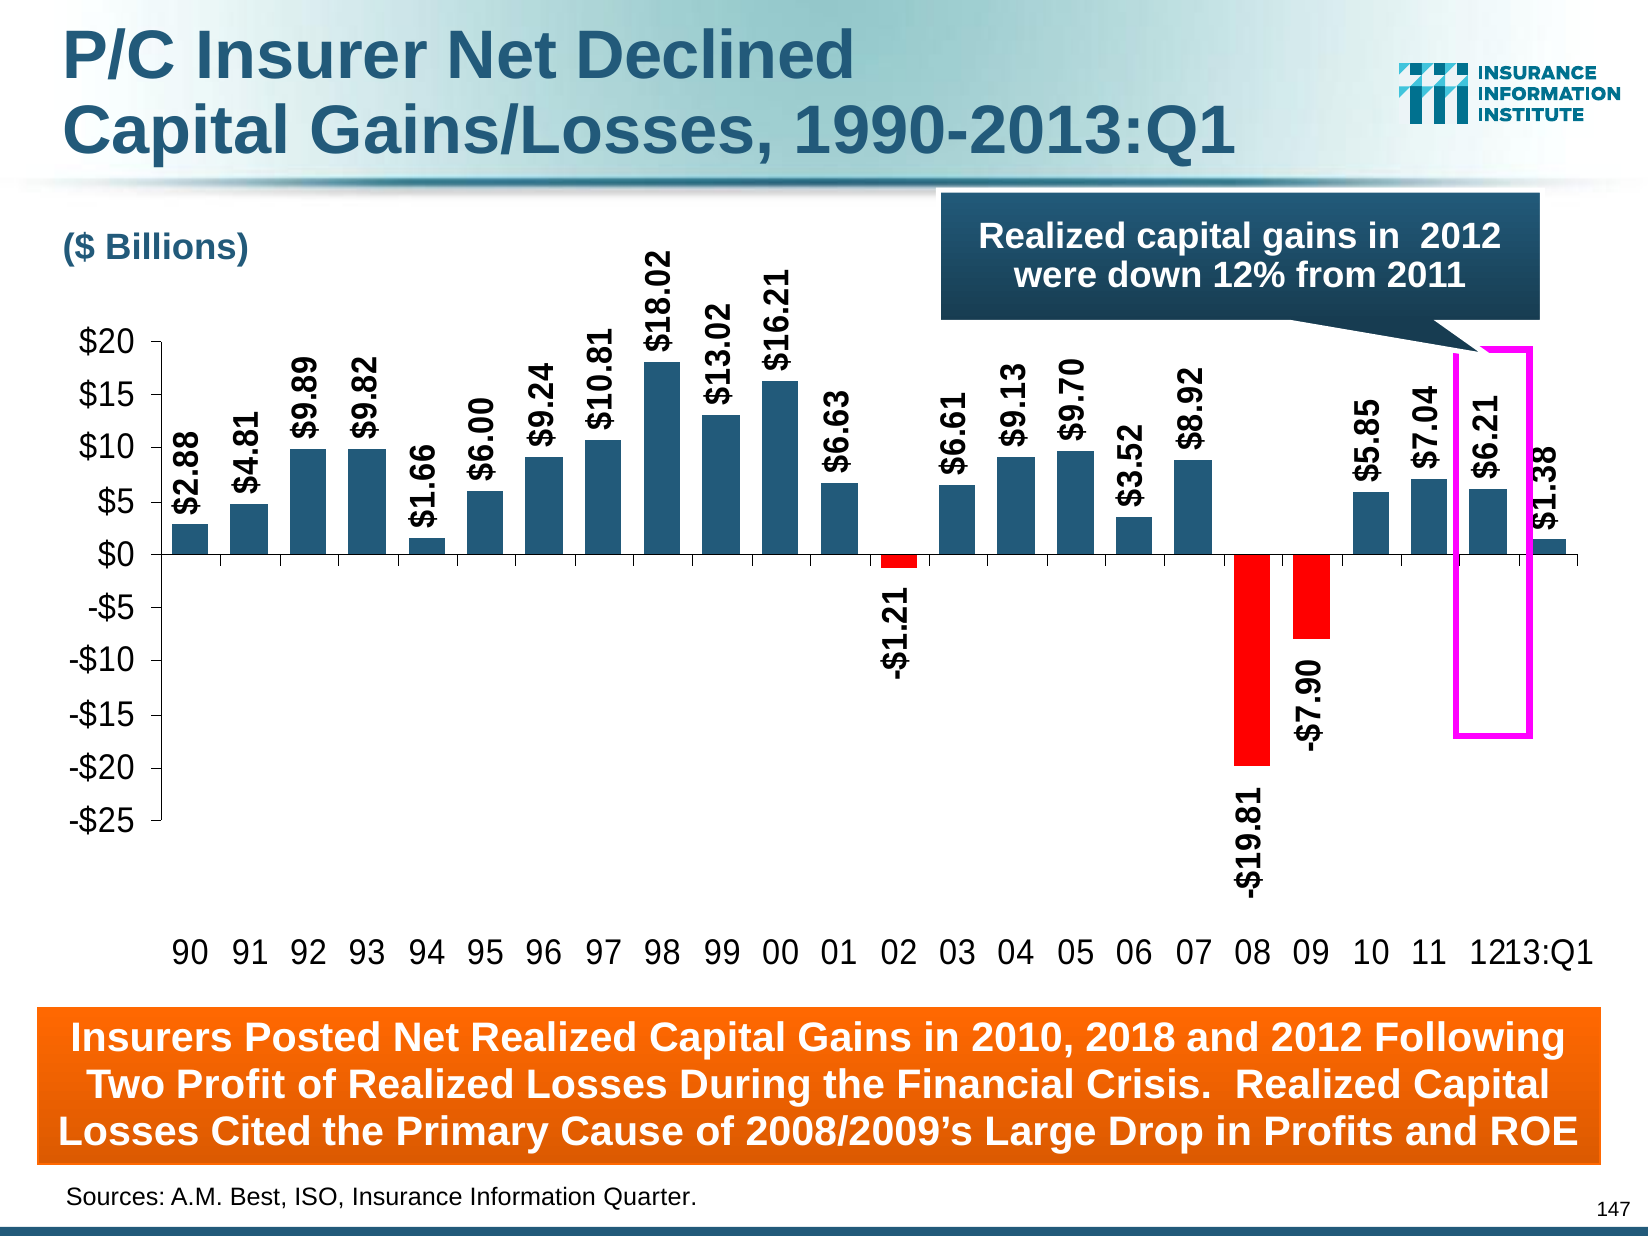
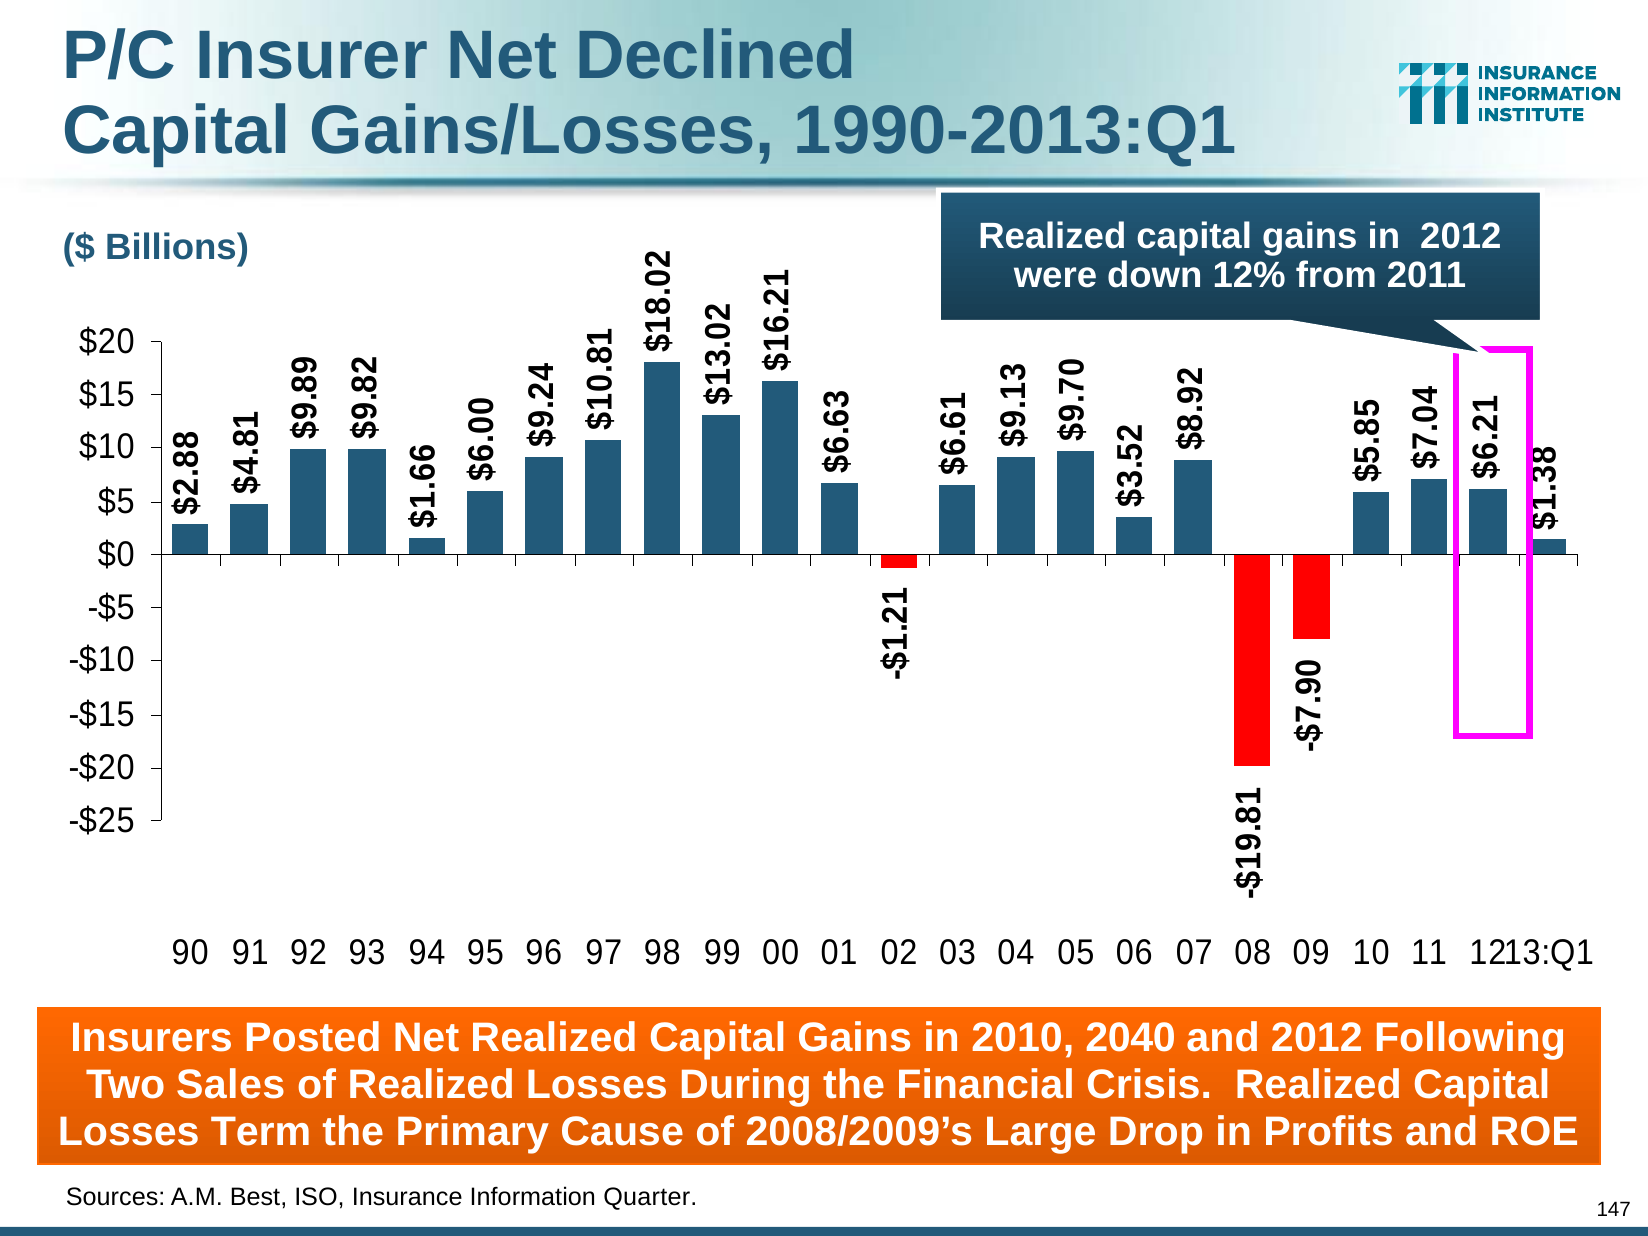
2018: 2018 -> 2040
Profit: Profit -> Sales
Cited: Cited -> Term
